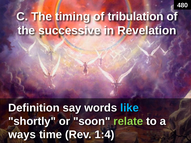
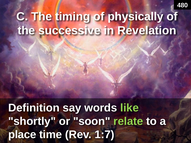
tribulation: tribulation -> physically
like colour: light blue -> light green
ways: ways -> place
1:4: 1:4 -> 1:7
